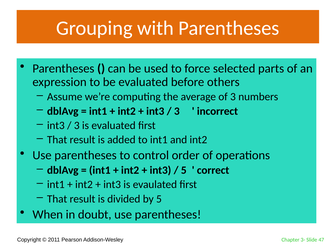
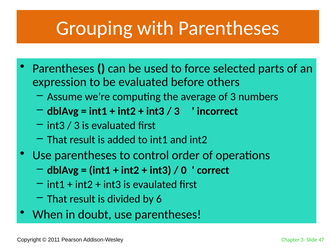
5 at (184, 170): 5 -> 0
by 5: 5 -> 6
